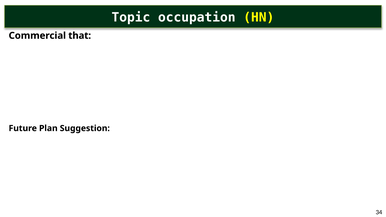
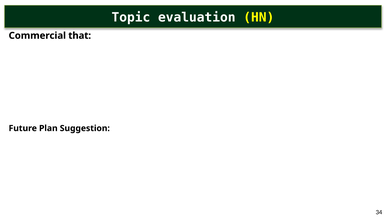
occupation: occupation -> evaluation
